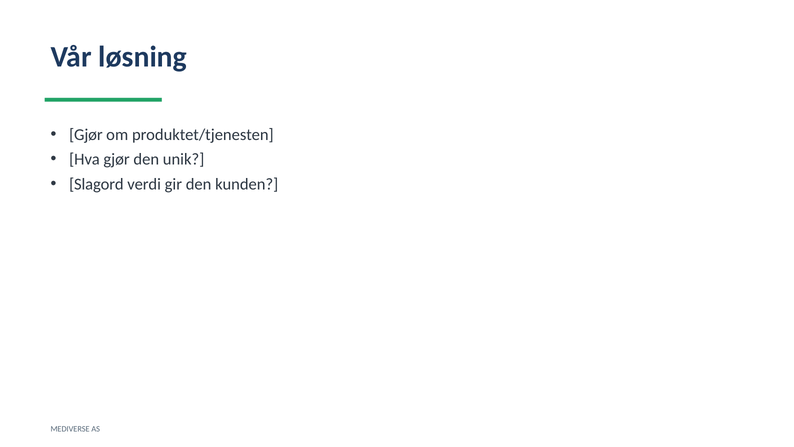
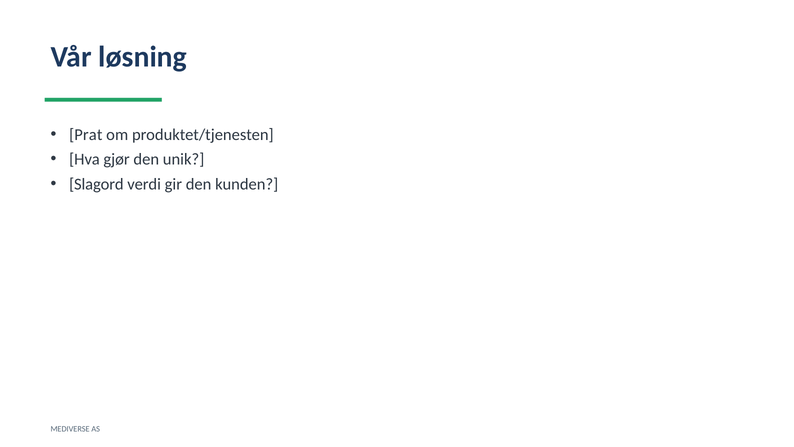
Gjør at (86, 134): Gjør -> Prat
